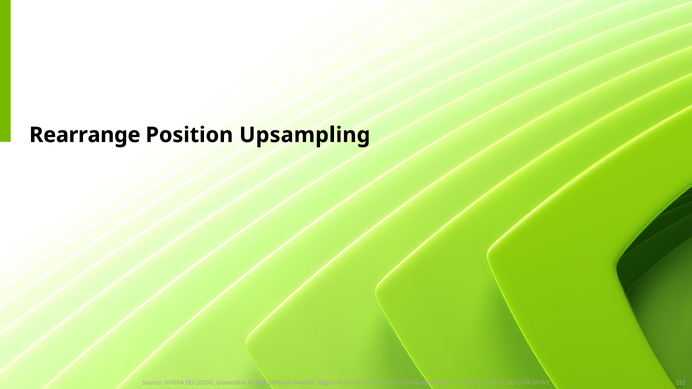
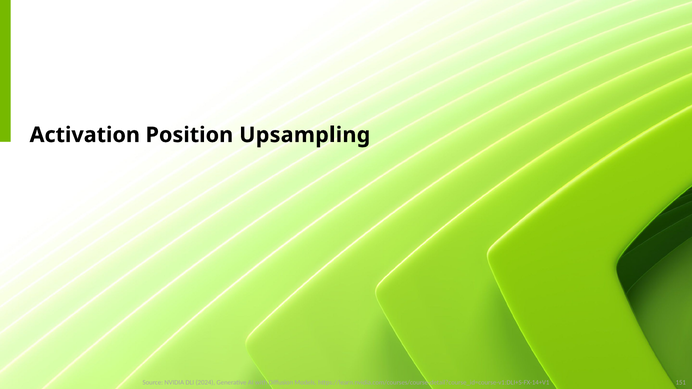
Rearrange: Rearrange -> Activation
